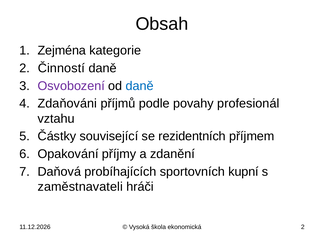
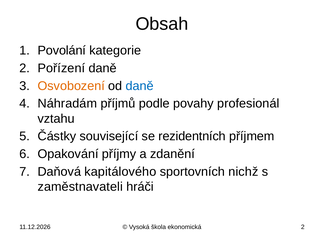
Zejména: Zejména -> Povolání
Činností: Činností -> Pořízení
Osvobození colour: purple -> orange
Zdaňováni: Zdaňováni -> Náhradám
probíhajících: probíhajících -> kapitálového
kupní: kupní -> nichž
